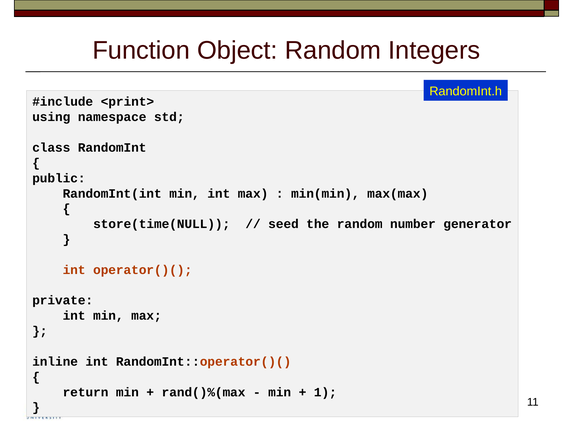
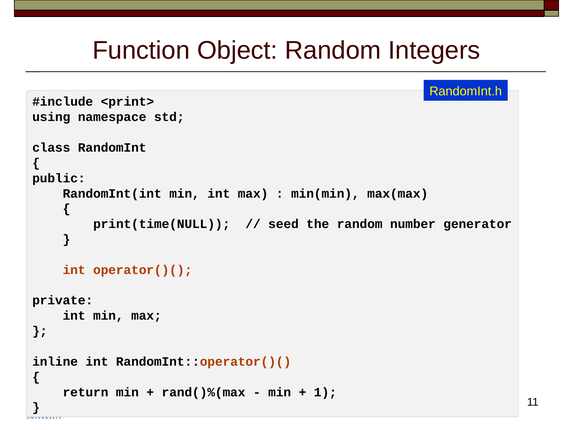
store(time(NULL: store(time(NULL -> print(time(NULL
